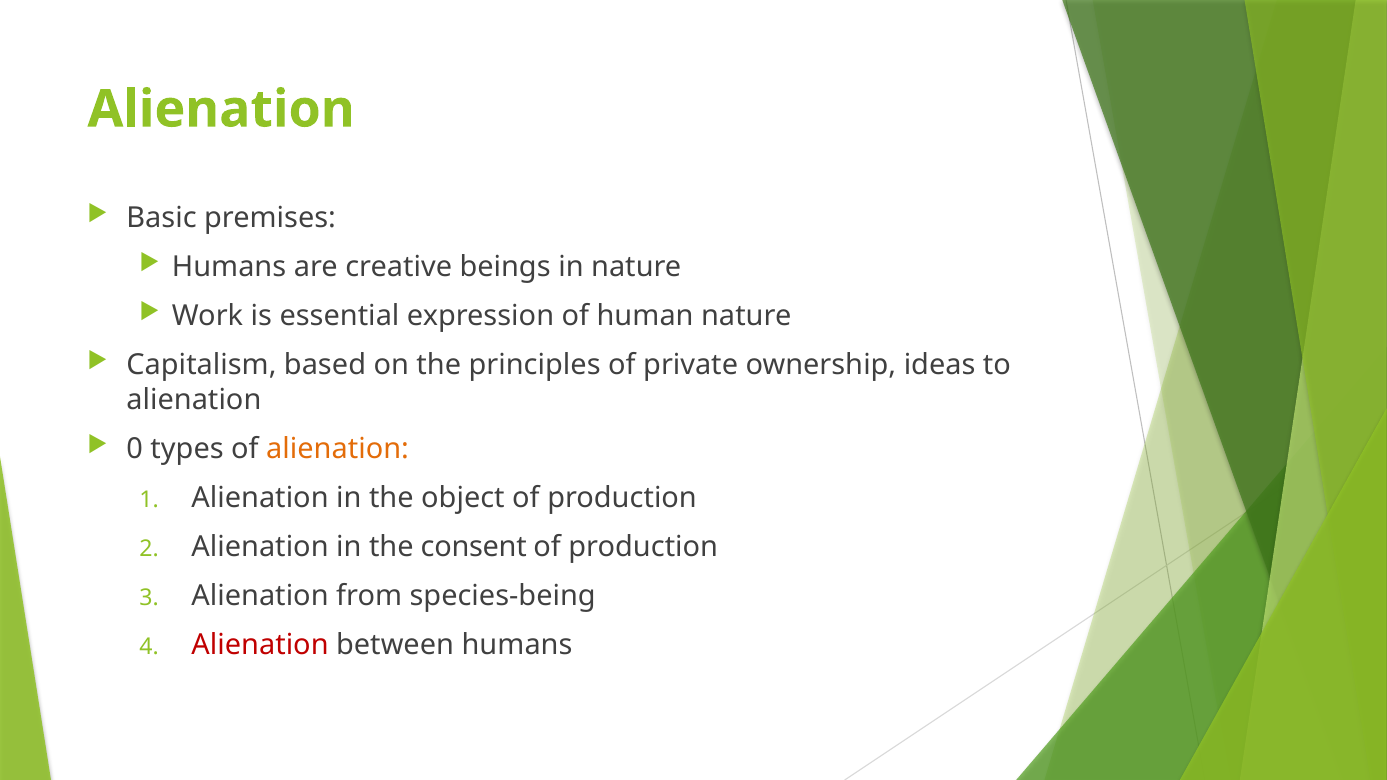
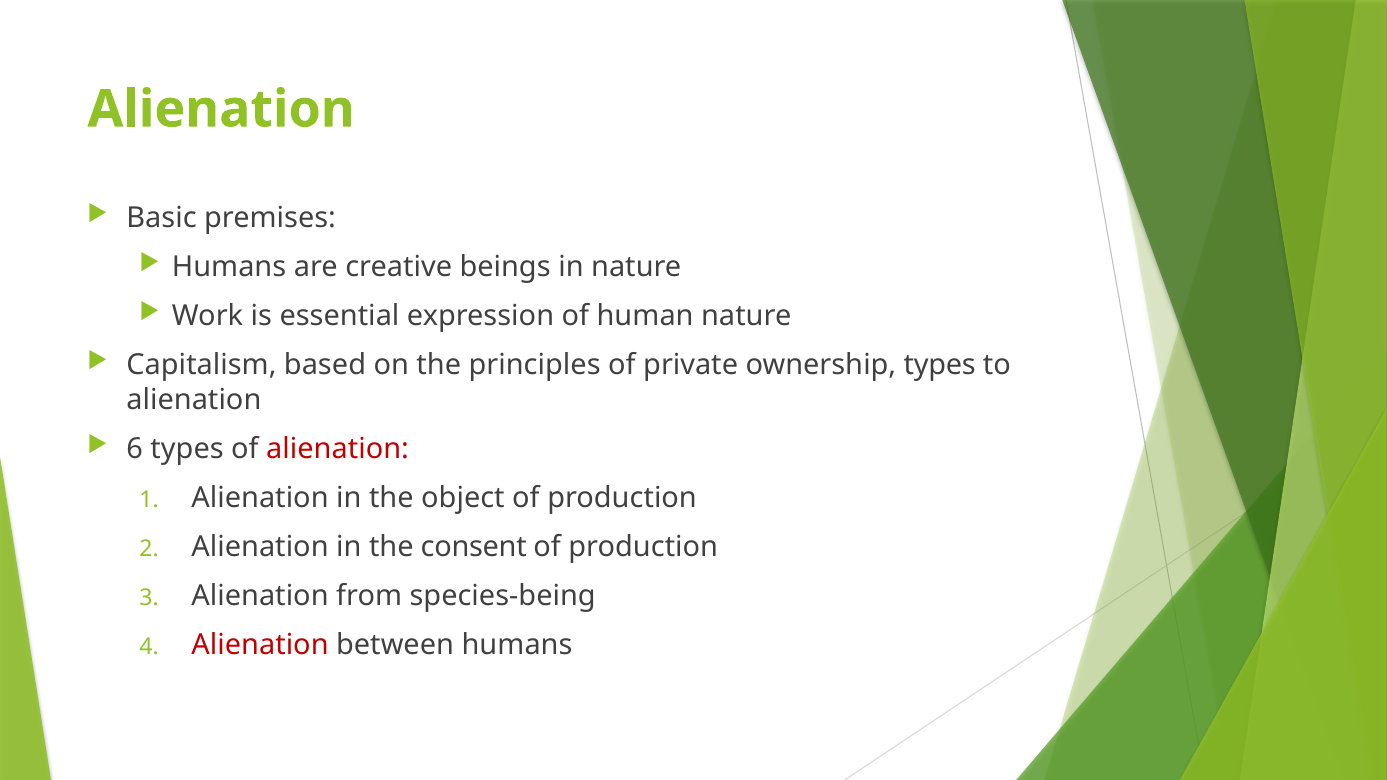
ownership ideas: ideas -> types
0: 0 -> 6
alienation at (338, 449) colour: orange -> red
